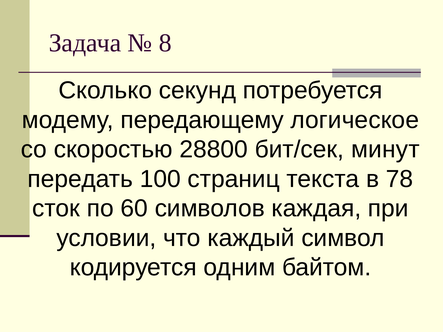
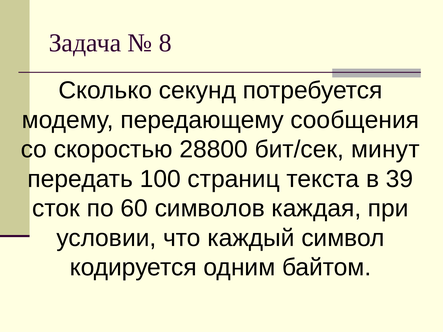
логическое: логическое -> сообщения
78: 78 -> 39
